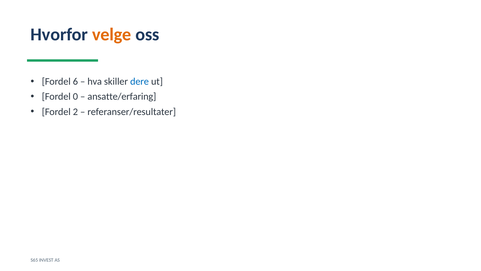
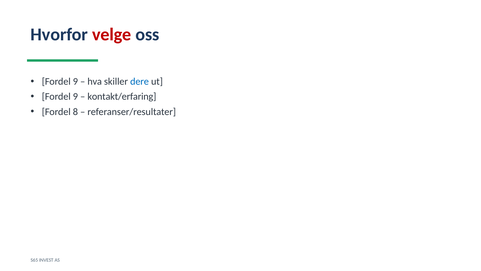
velge colour: orange -> red
6 at (75, 81): 6 -> 9
0 at (75, 97): 0 -> 9
ansatte/erfaring: ansatte/erfaring -> kontakt/erfaring
2: 2 -> 8
